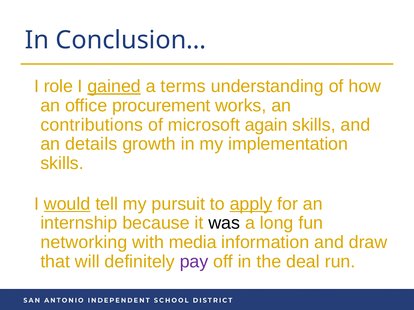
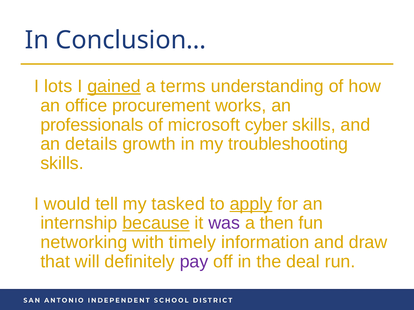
role: role -> lots
contributions: contributions -> professionals
again: again -> cyber
implementation: implementation -> troubleshooting
would underline: present -> none
pursuit: pursuit -> tasked
because underline: none -> present
was colour: black -> purple
long: long -> then
media: media -> timely
